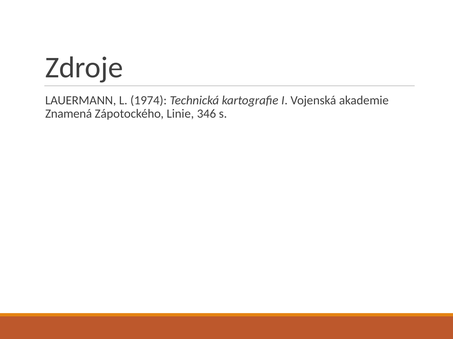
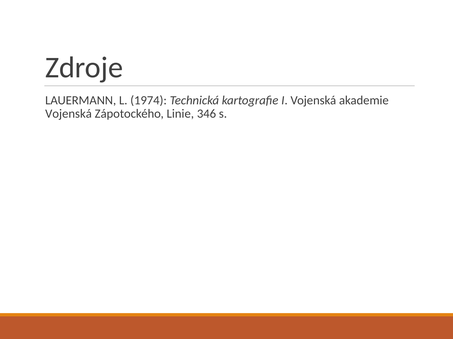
Znamená at (69, 114): Znamená -> Vojenská
